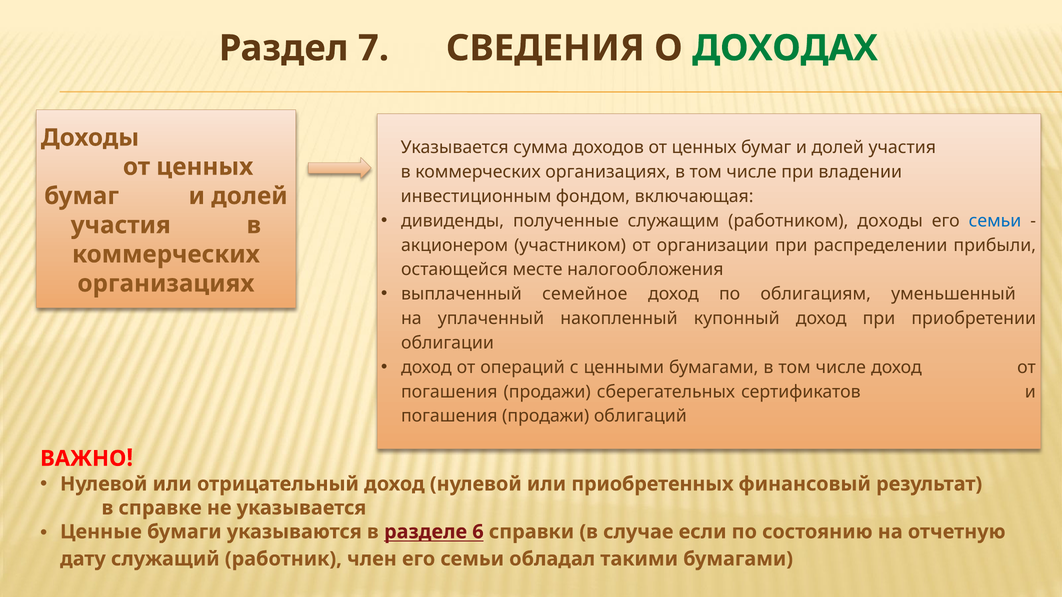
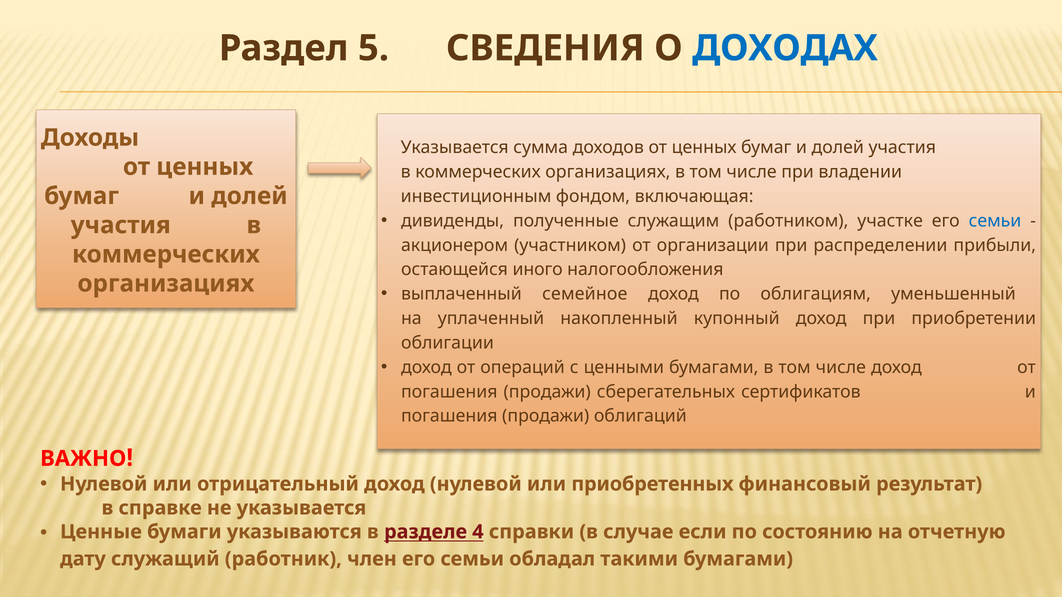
7: 7 -> 5
ДОХОДАХ colour: green -> blue
работником доходы: доходы -> участке
месте: месте -> иного
6: 6 -> 4
